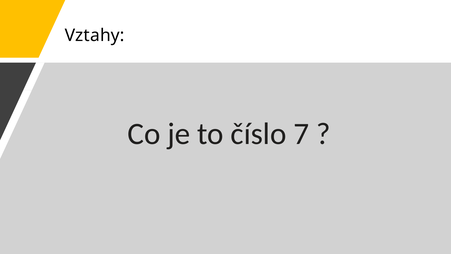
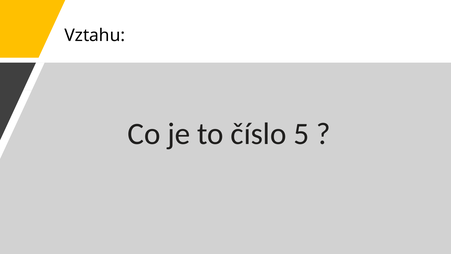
Vztahy: Vztahy -> Vztahu
7: 7 -> 5
